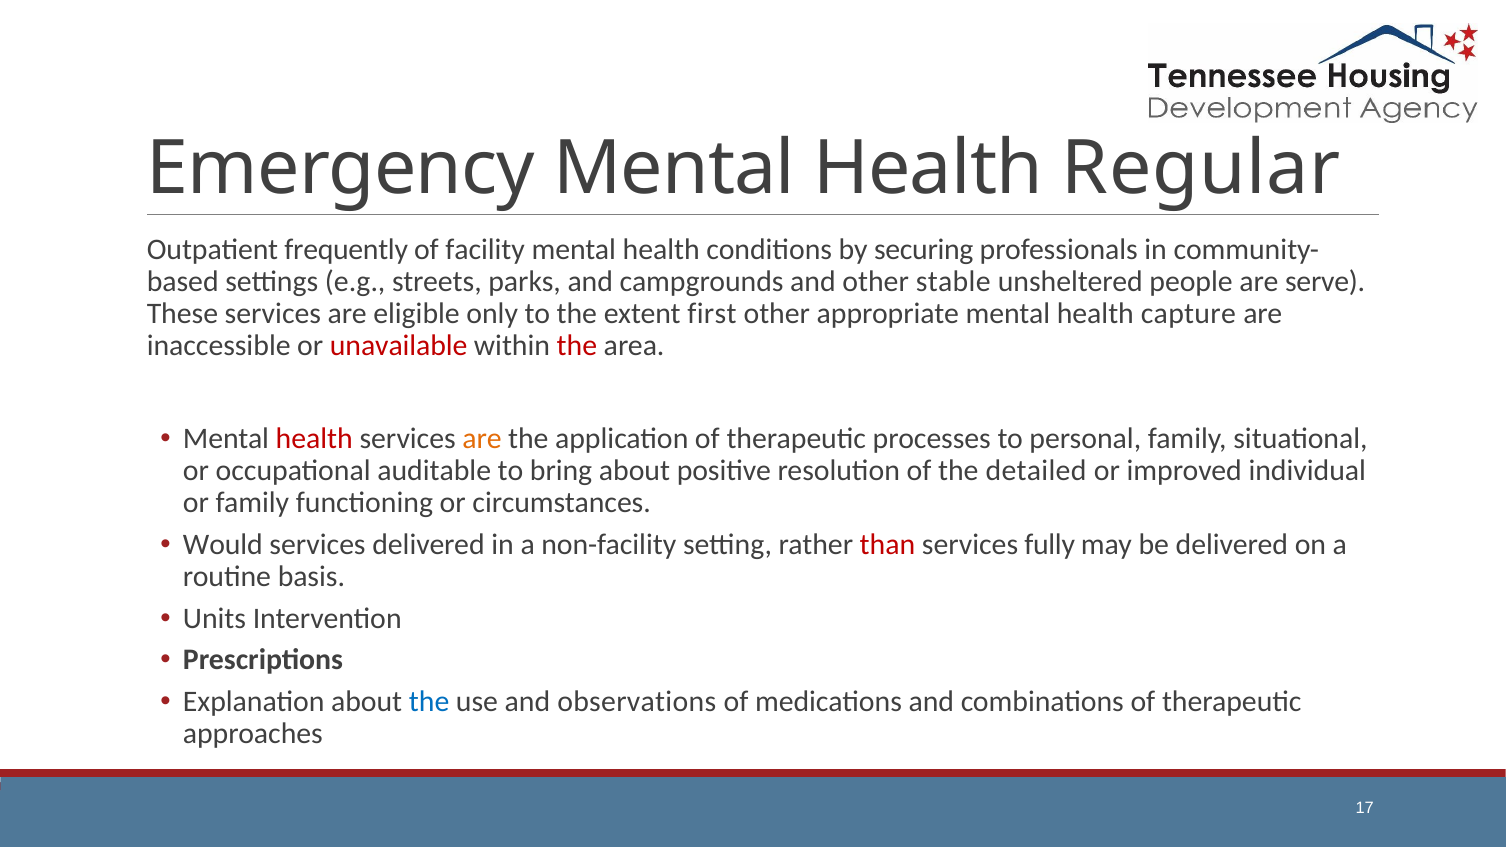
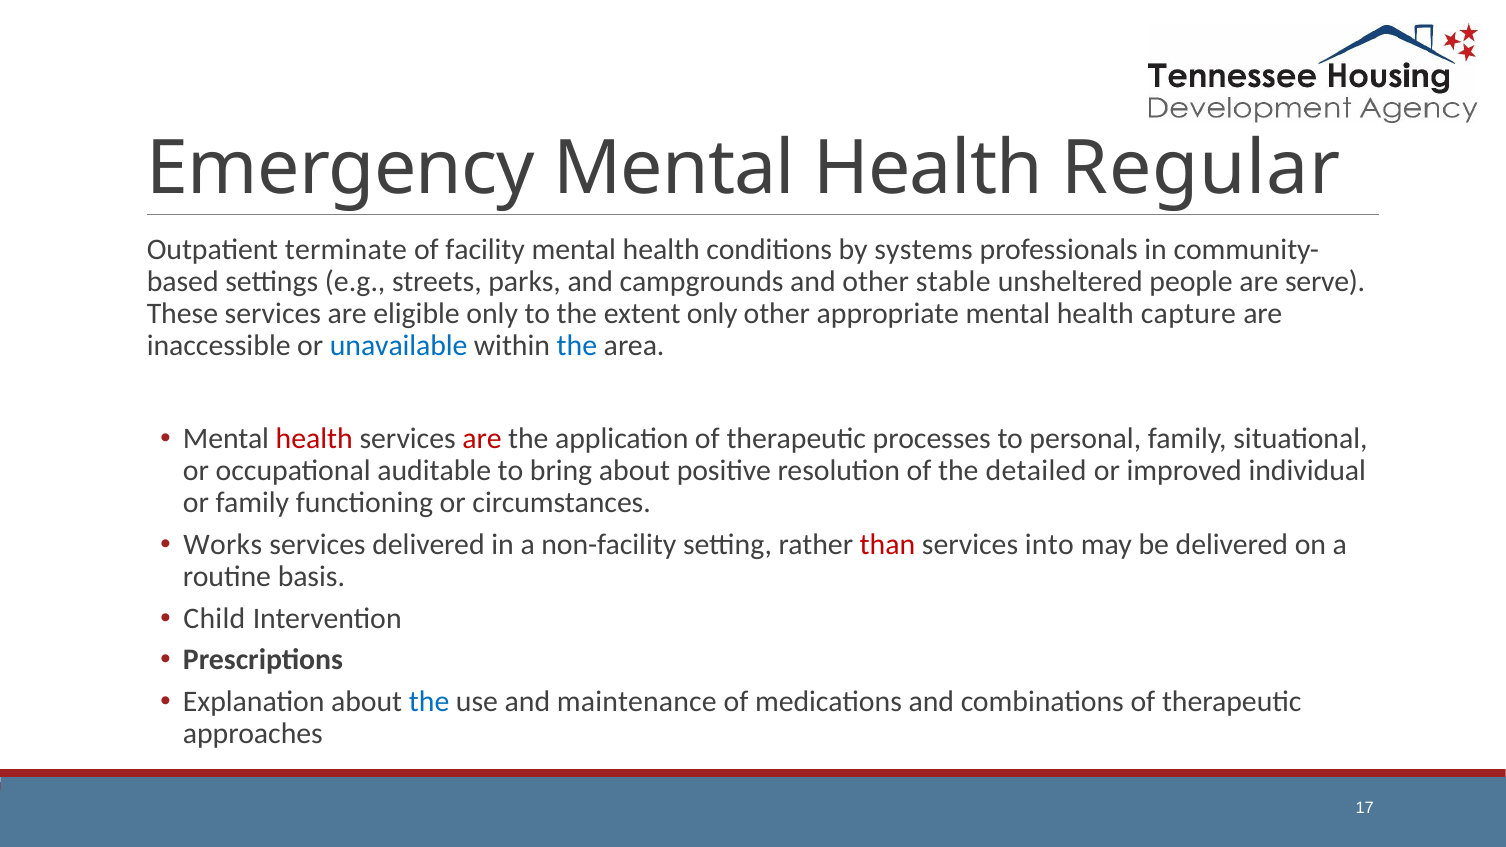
frequently: frequently -> terminate
securing: securing -> systems
extent first: first -> only
unavailable colour: red -> blue
the at (577, 346) colour: red -> blue
are at (482, 439) colour: orange -> red
Would: Would -> Works
fully: fully -> into
Units: Units -> Child
observations: observations -> maintenance
